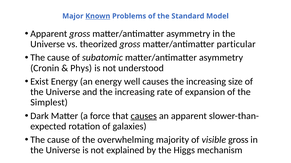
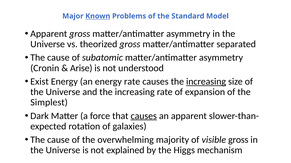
particular: particular -> separated
Phys: Phys -> Arise
energy well: well -> rate
increasing at (206, 82) underline: none -> present
